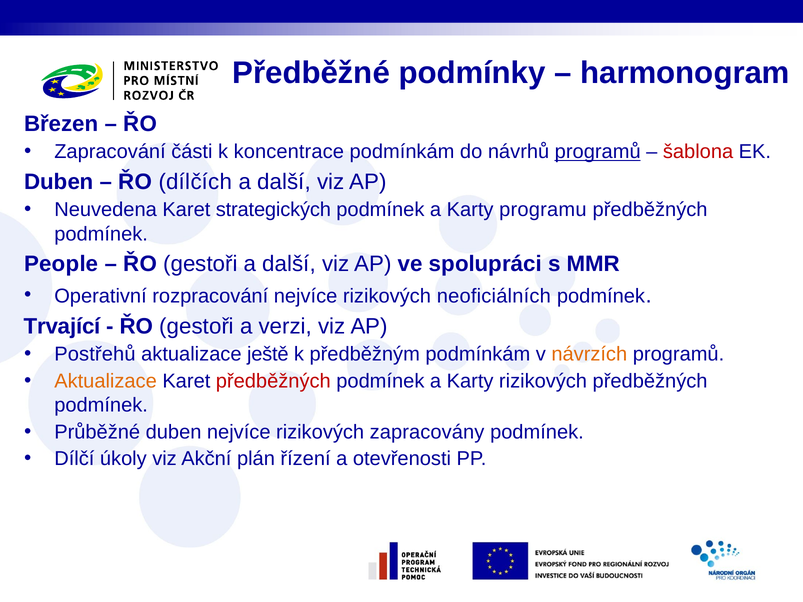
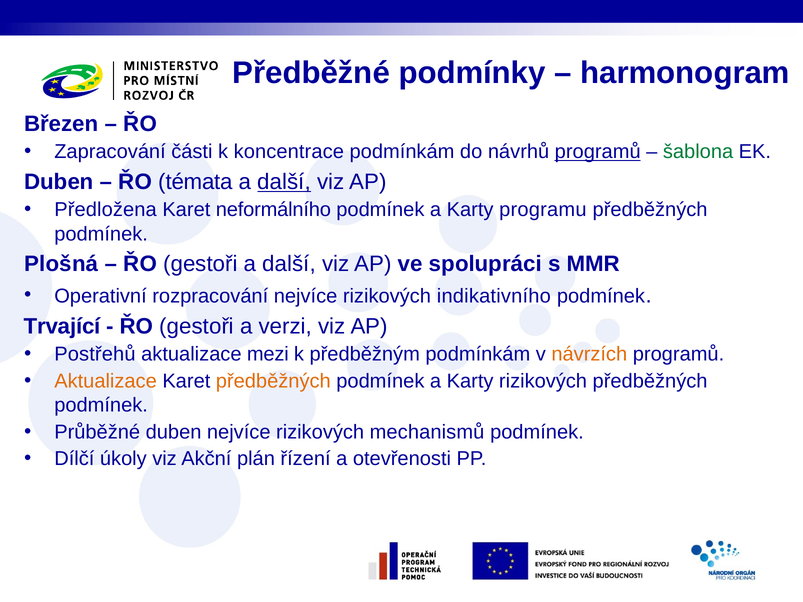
šablona colour: red -> green
dílčích: dílčích -> témata
další at (284, 182) underline: none -> present
Neuvedena: Neuvedena -> Předložena
strategických: strategických -> neformálního
People: People -> Plošná
neoficiálních: neoficiálních -> indikativního
ještě: ještě -> mezi
předběžných at (273, 381) colour: red -> orange
zapracovány: zapracovány -> mechanismů
